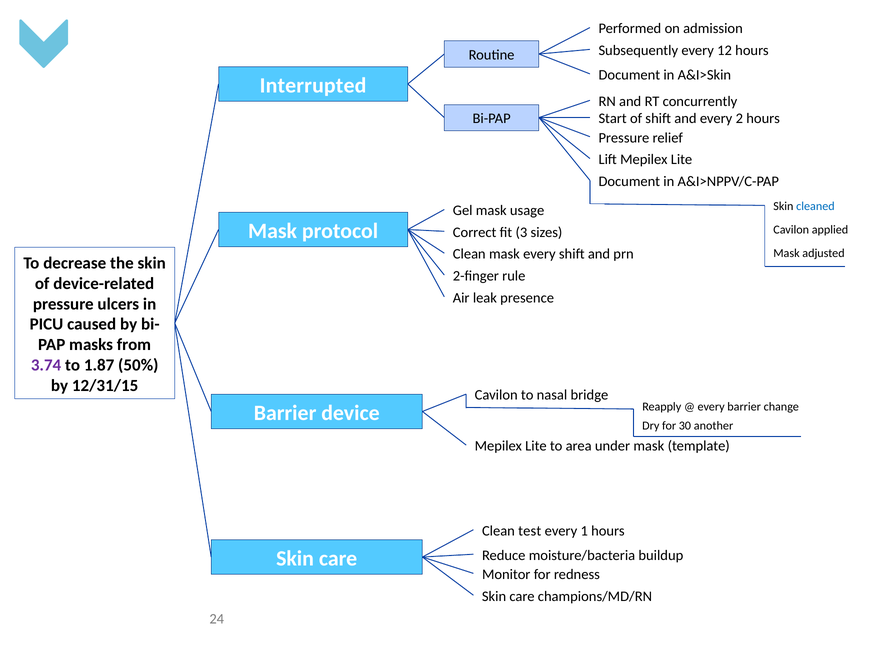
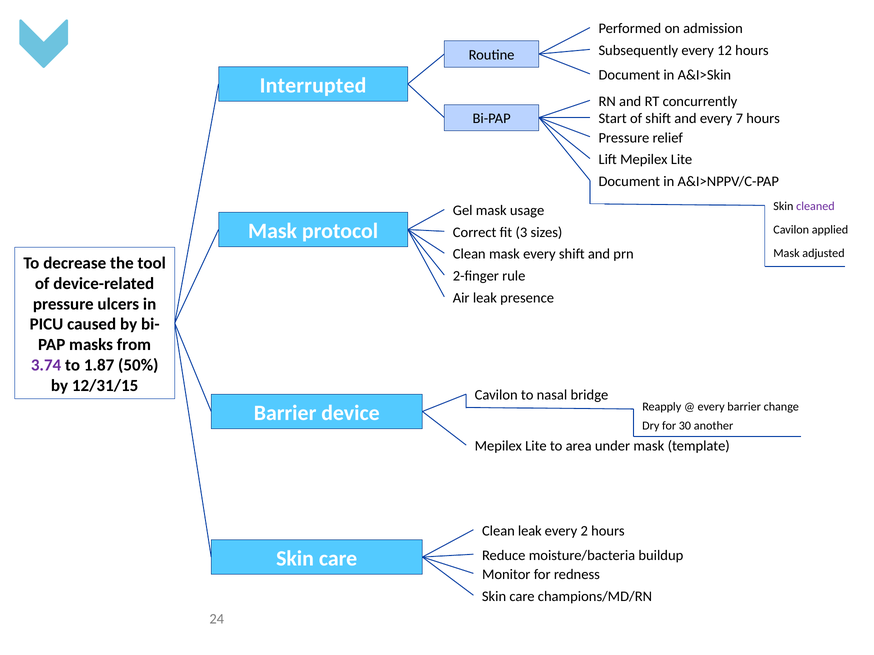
2: 2 -> 7
cleaned colour: blue -> purple
the skin: skin -> tool
Clean test: test -> leak
1: 1 -> 2
